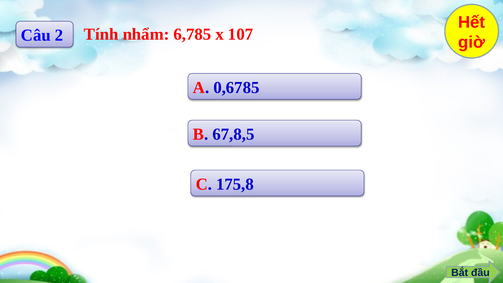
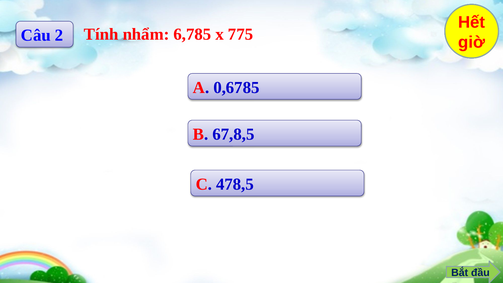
107: 107 -> 775
175,8: 175,8 -> 478,5
